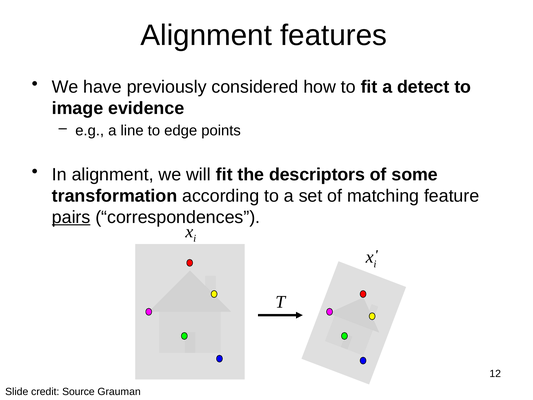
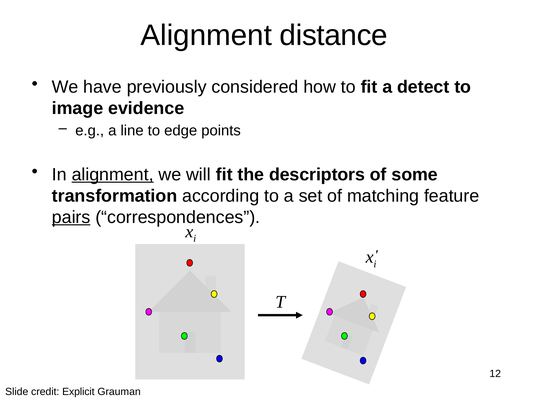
features: features -> distance
alignment at (113, 174) underline: none -> present
Source: Source -> Explicit
